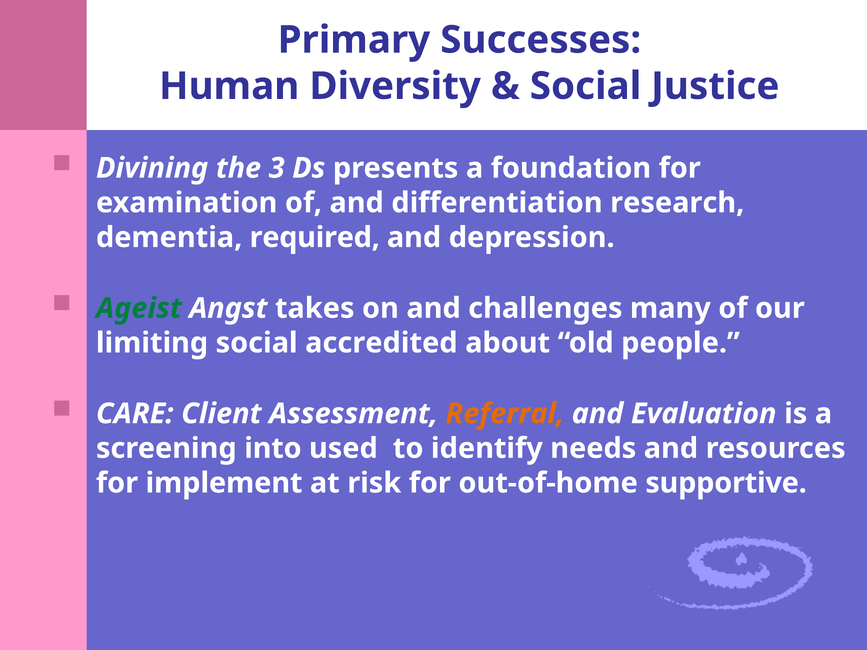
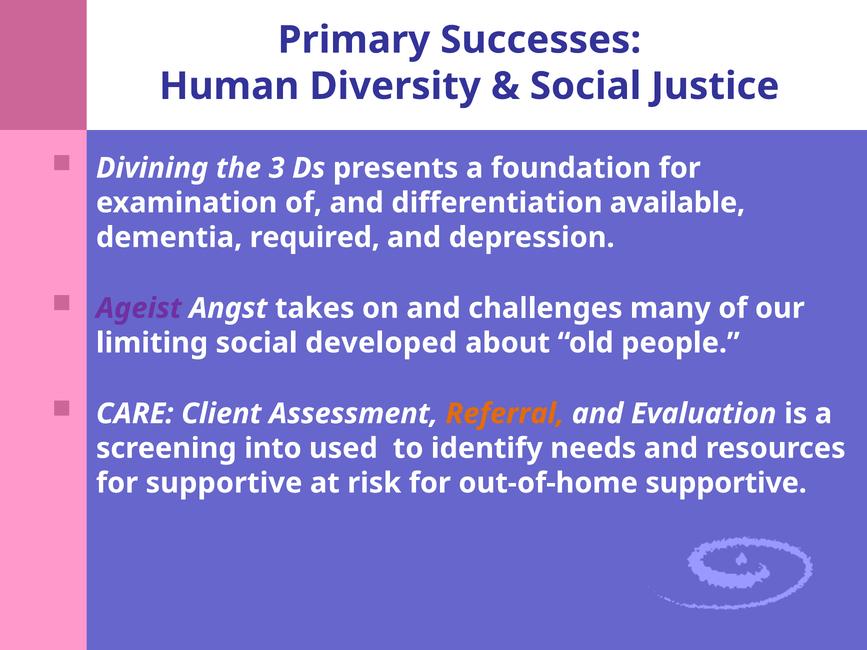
research: research -> available
Ageist colour: green -> purple
accredited: accredited -> developed
for implement: implement -> supportive
